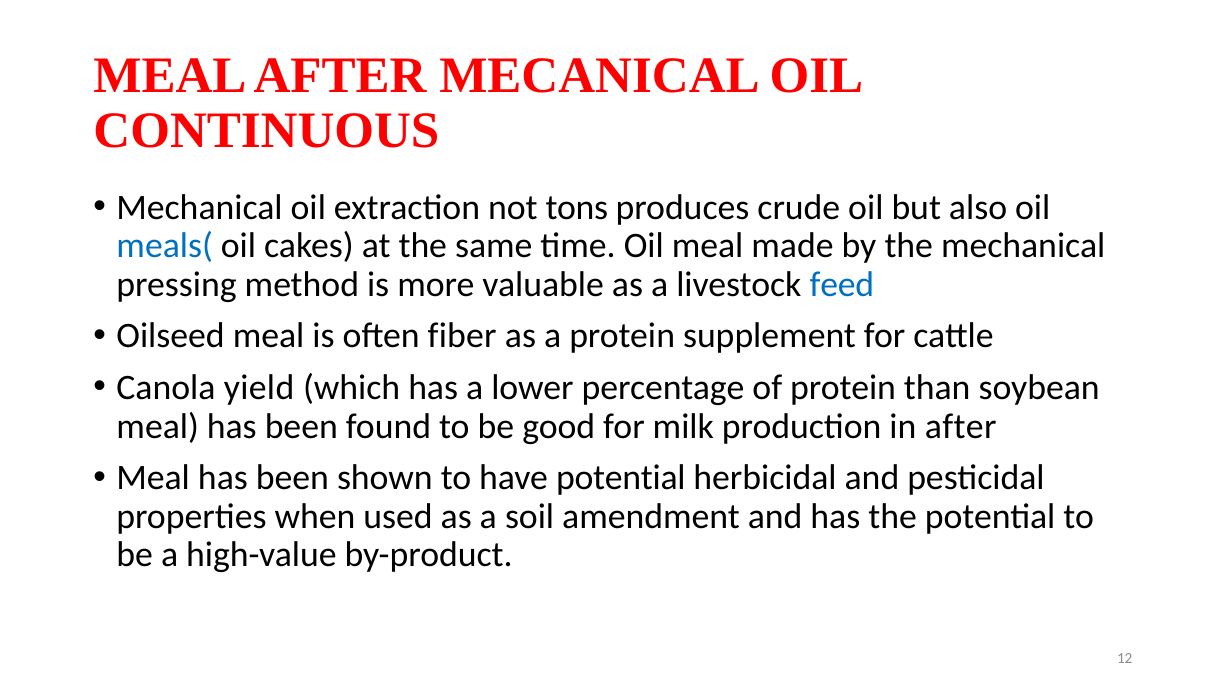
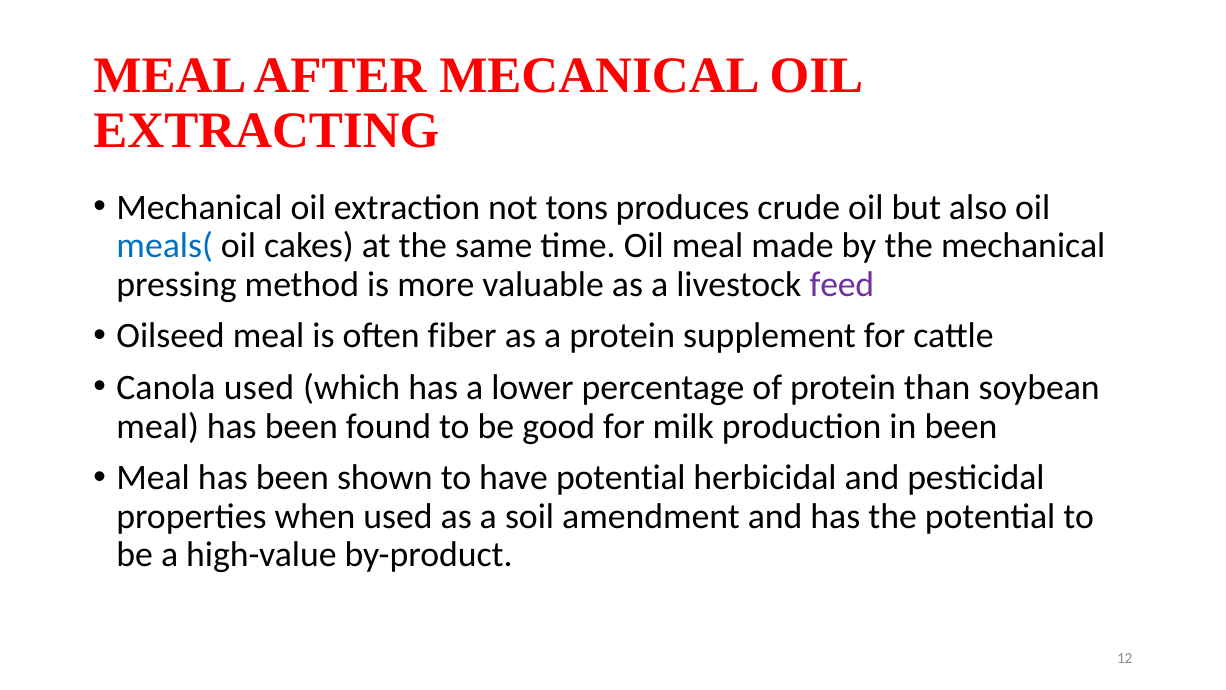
CONTINUOUS: CONTINUOUS -> EXTRACTING
feed colour: blue -> purple
Canola yield: yield -> used
in after: after -> been
